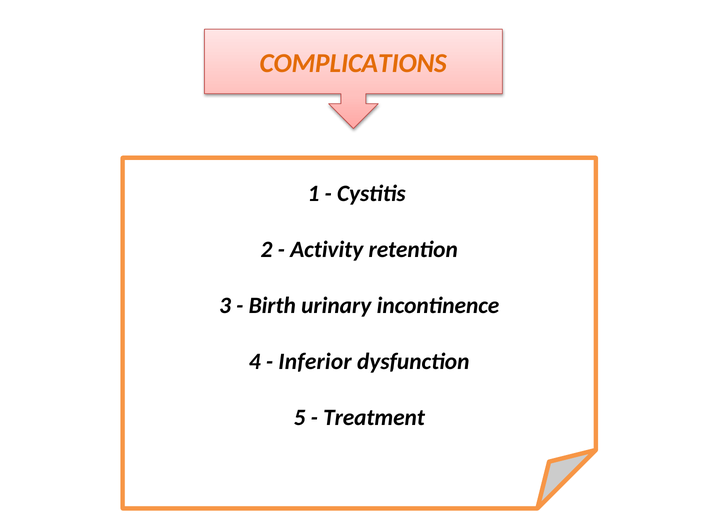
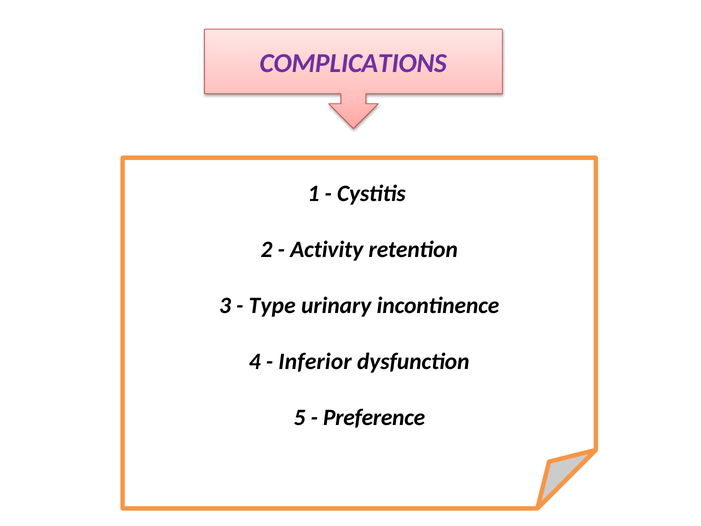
COMPLICATIONS colour: orange -> purple
Birth: Birth -> Type
Treatment: Treatment -> Preference
